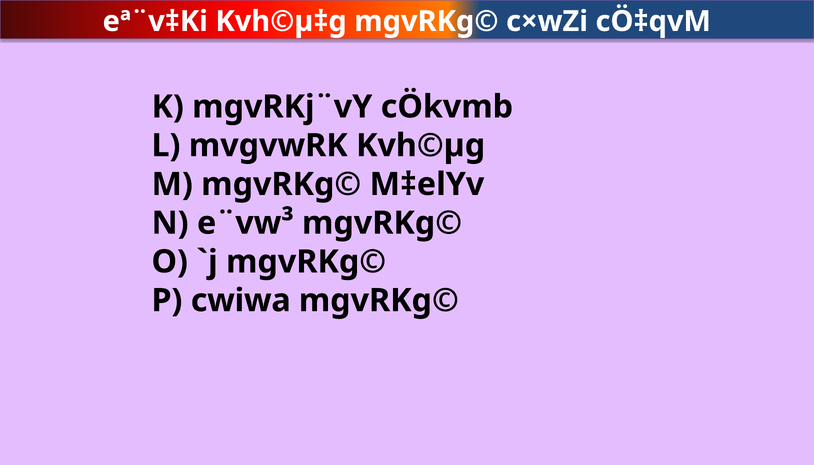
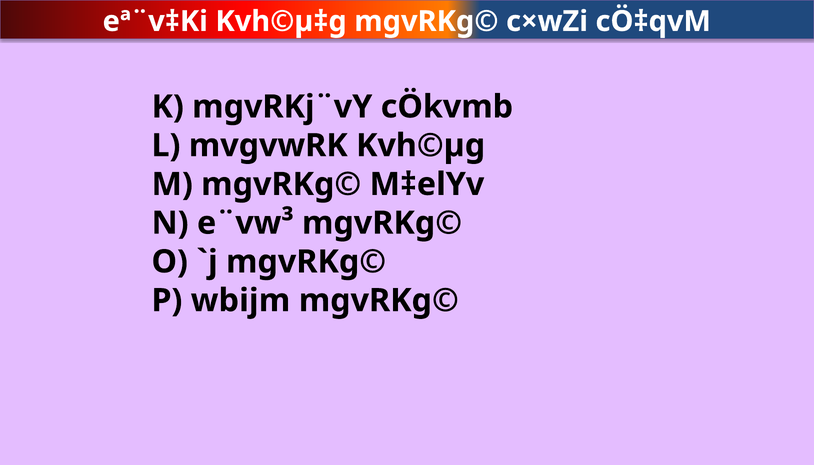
cwiwa: cwiwa -> wbijm
